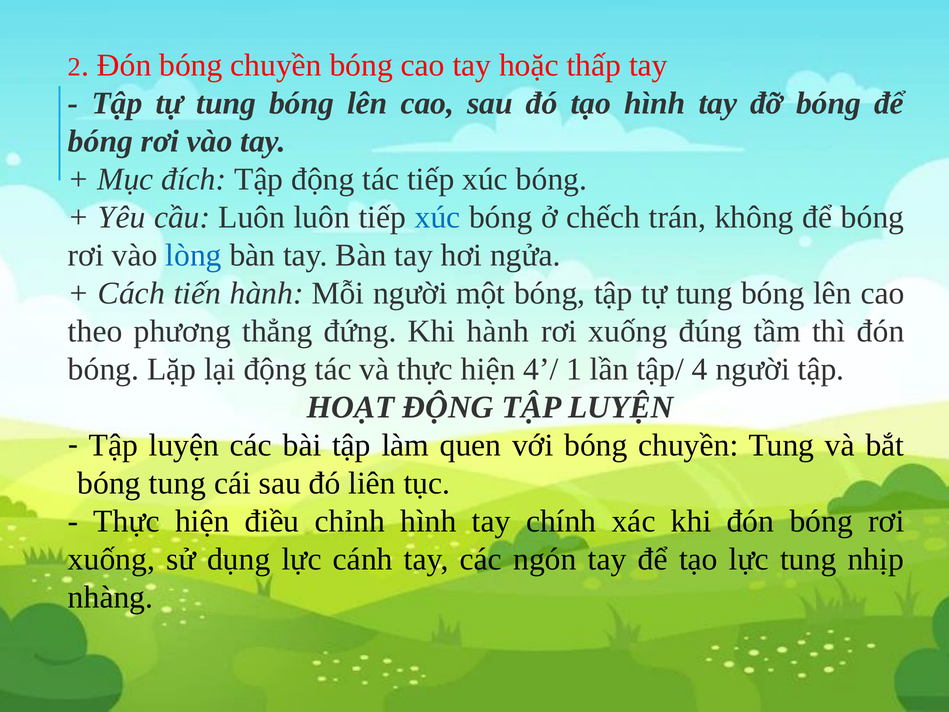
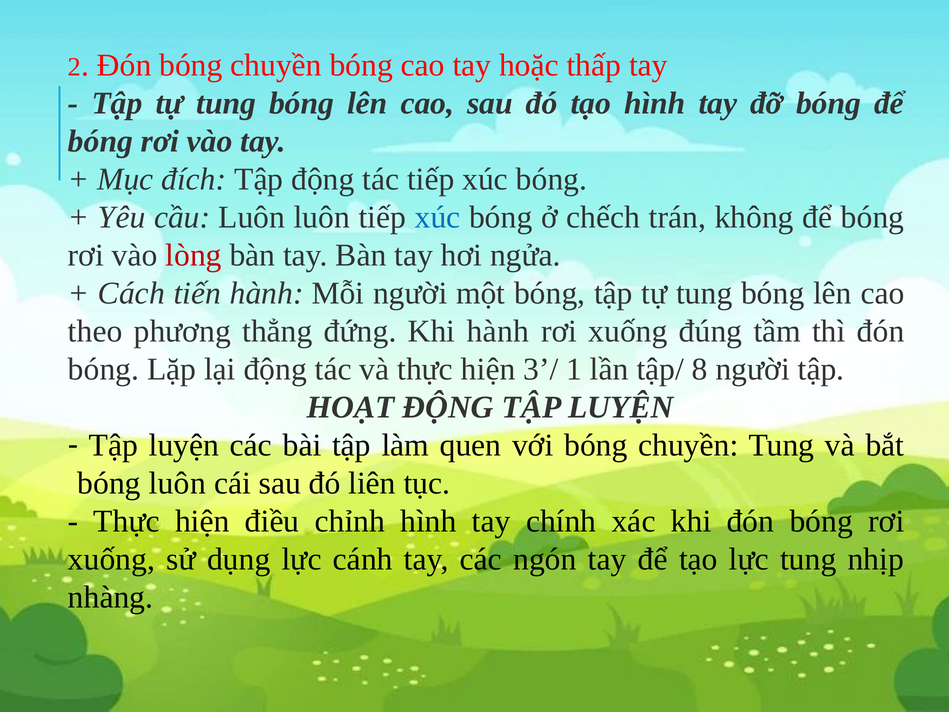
lòng colour: blue -> red
4’/: 4’/ -> 3’/
4: 4 -> 8
bóng tung: tung -> luôn
